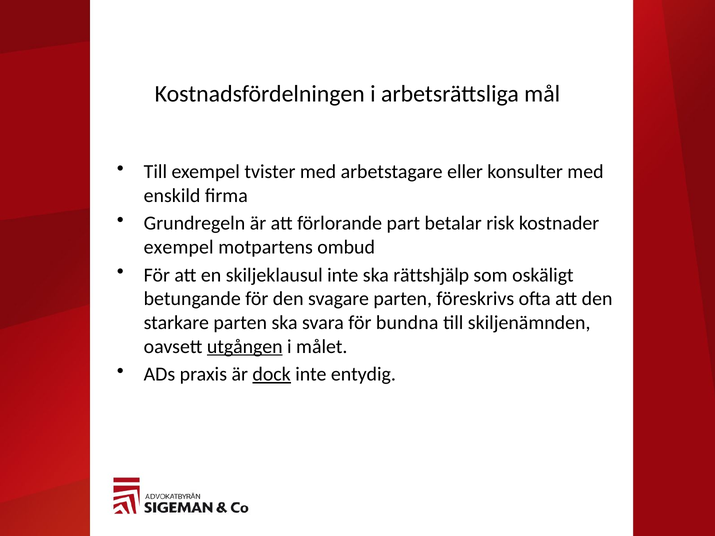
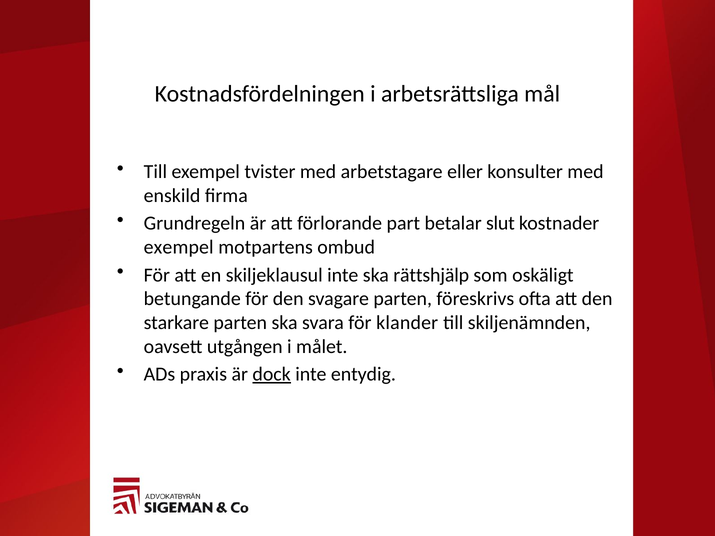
risk: risk -> slut
bundna: bundna -> klander
utgången underline: present -> none
